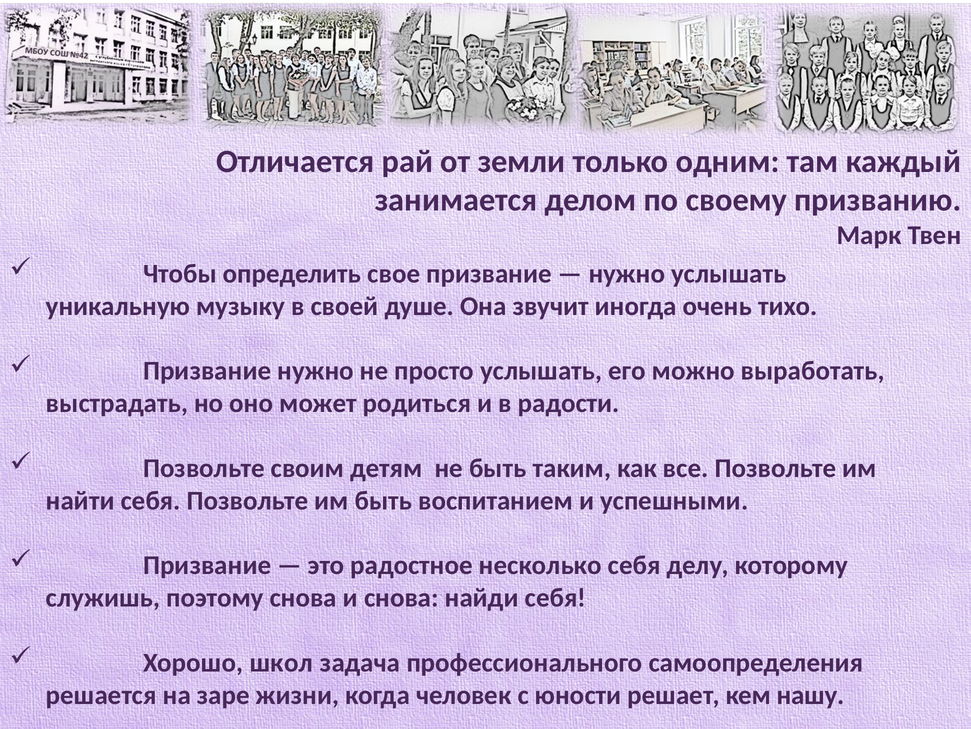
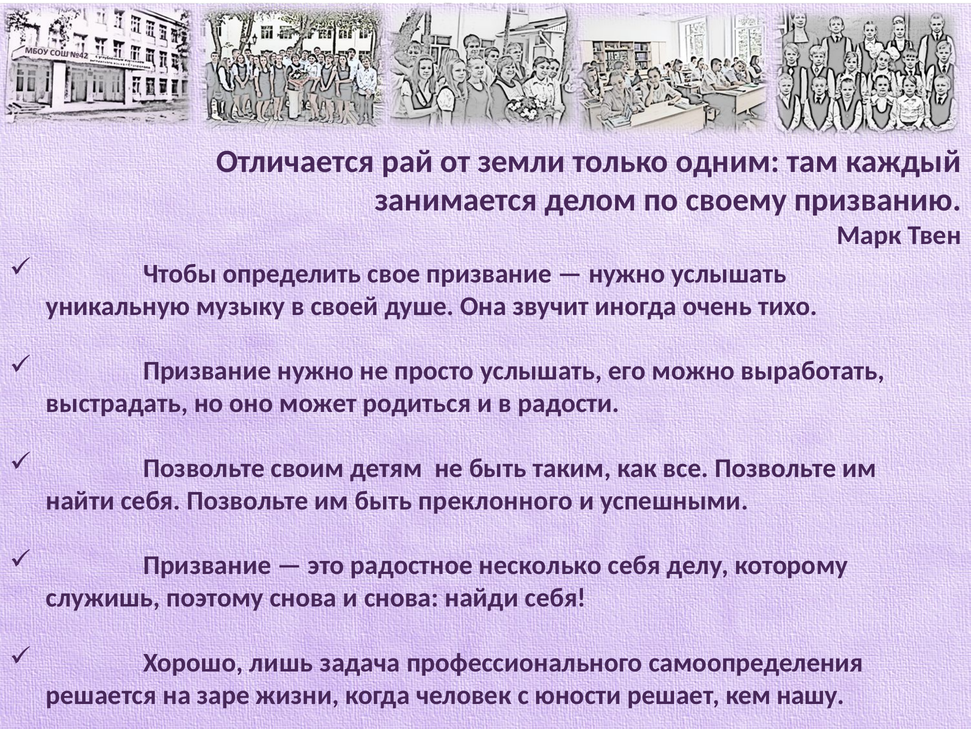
воспитанием: воспитанием -> преклонного
школ: школ -> лишь
